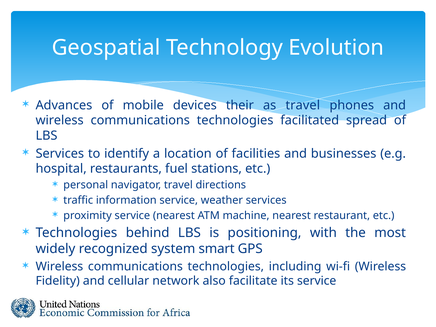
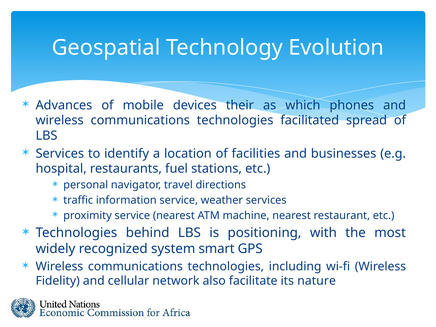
as travel: travel -> which
its service: service -> nature
